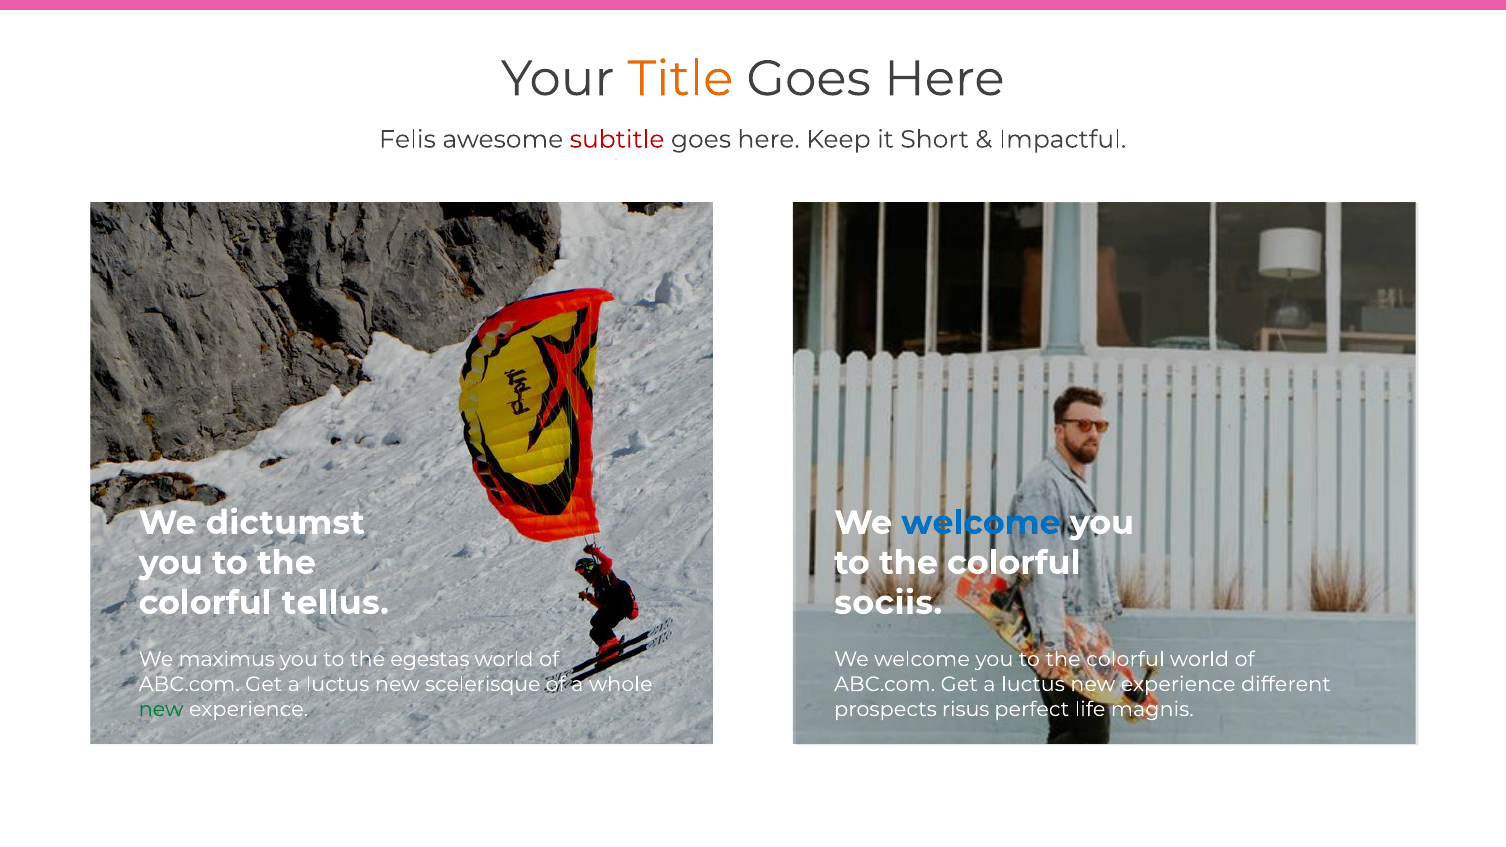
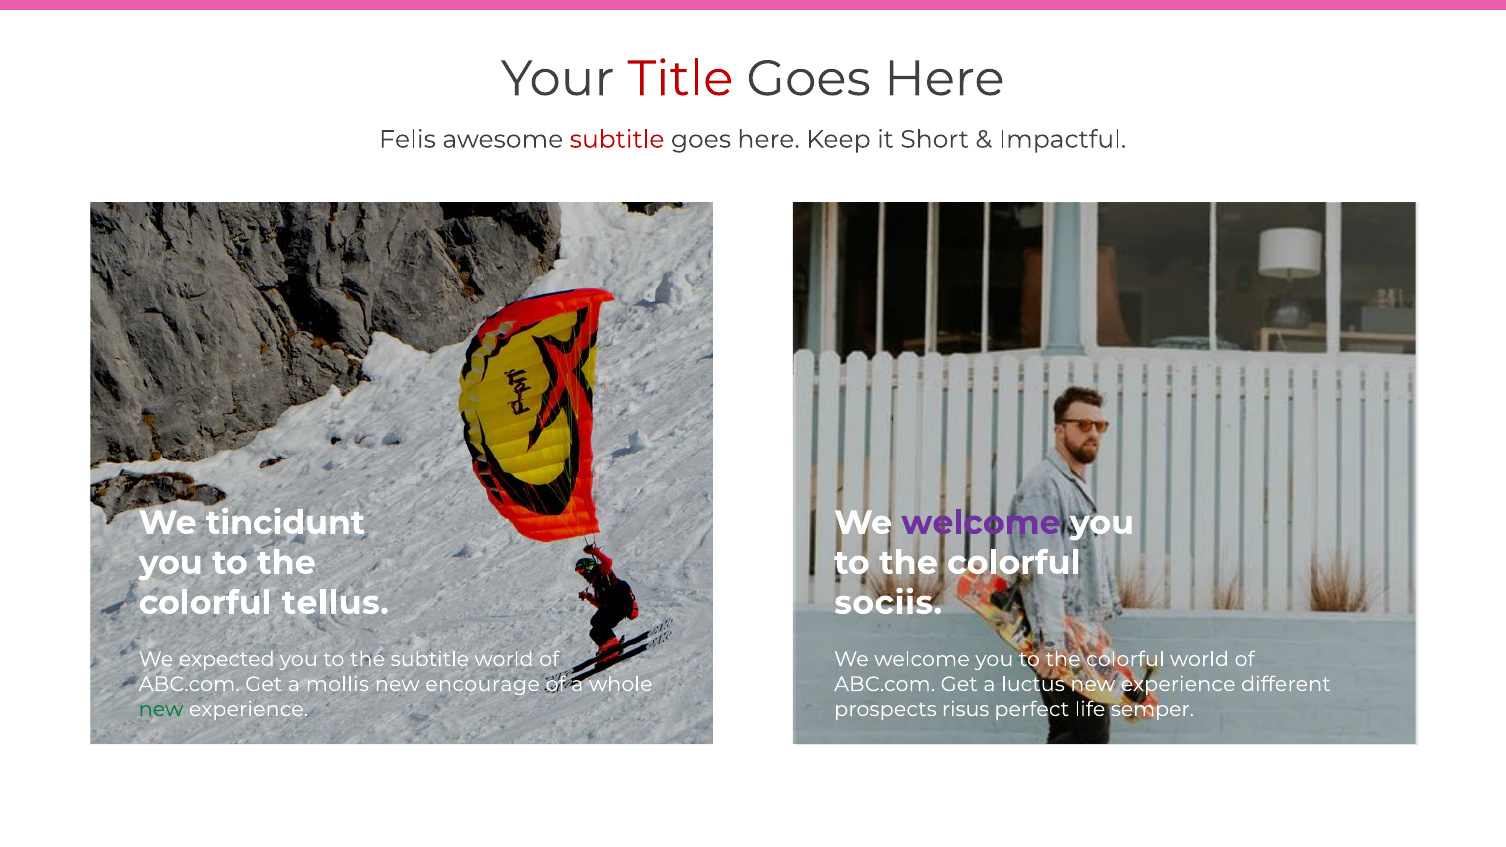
Title colour: orange -> red
dictumst: dictumst -> tincidunt
welcome at (981, 523) colour: blue -> purple
maximus: maximus -> expected
the egestas: egestas -> subtitle
luctus at (338, 684): luctus -> mollis
scelerisque: scelerisque -> encourage
magnis: magnis -> semper
